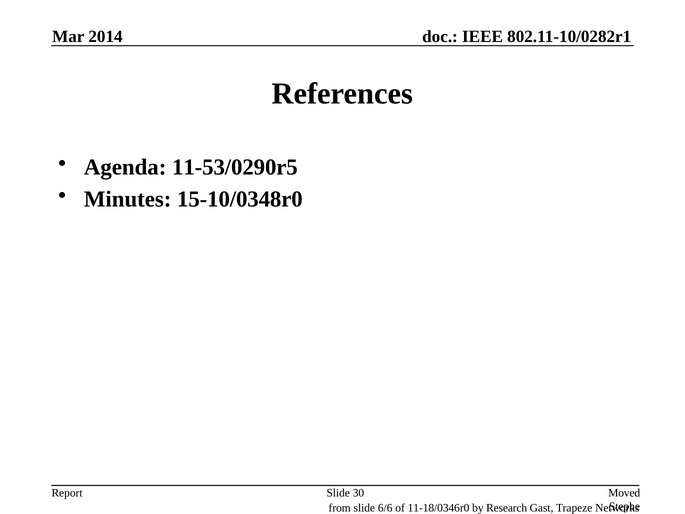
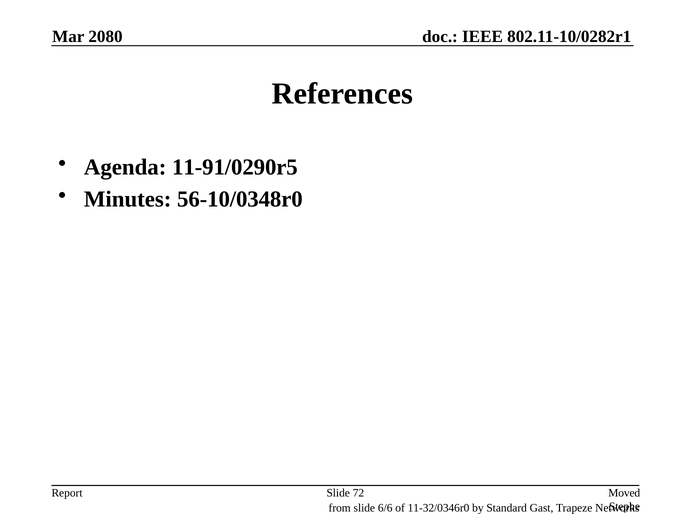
2014: 2014 -> 2080
11-53/0290r5: 11-53/0290r5 -> 11-91/0290r5
15-10/0348r0: 15-10/0348r0 -> 56-10/0348r0
30: 30 -> 72
11-18/0346r0: 11-18/0346r0 -> 11-32/0346r0
Research: Research -> Standard
